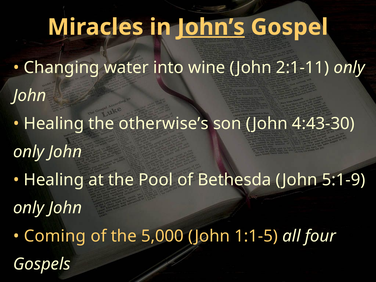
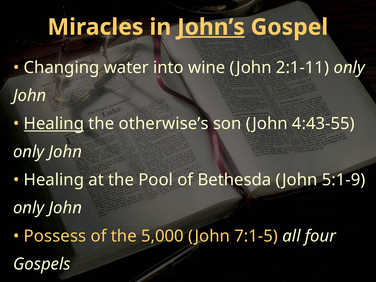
Healing at (54, 124) underline: none -> present
4:43-30: 4:43-30 -> 4:43-55
Coming: Coming -> Possess
1:1-5: 1:1-5 -> 7:1-5
